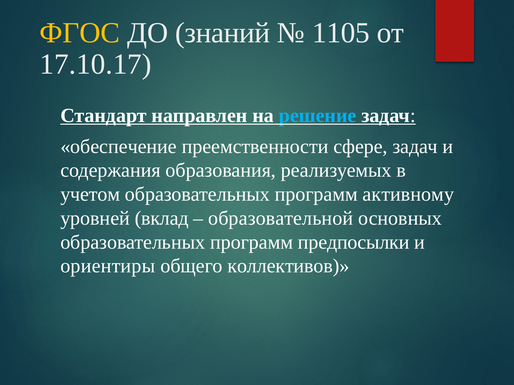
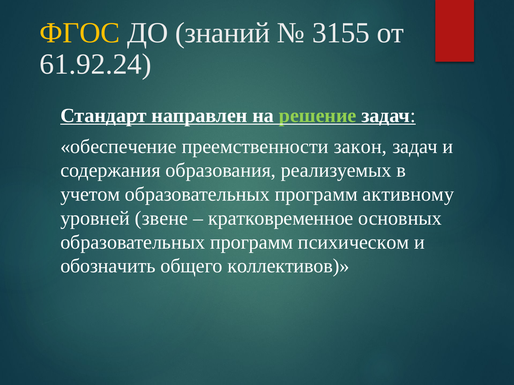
1105: 1105 -> 3155
17.10.17: 17.10.17 -> 61.92.24
решение colour: light blue -> light green
сфере: сфере -> закон
вклад: вклад -> звене
образовательной: образовательной -> кратковременное
предпосылки: предпосылки -> психическом
ориентиры: ориентиры -> обозначить
